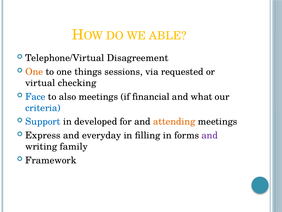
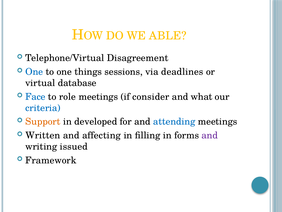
One at (34, 72) colour: orange -> blue
requested: requested -> deadlines
checking: checking -> database
also: also -> role
financial: financial -> consider
Support colour: blue -> orange
attending colour: orange -> blue
Express: Express -> Written
everyday: everyday -> affecting
family: family -> issued
